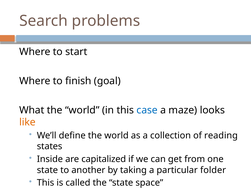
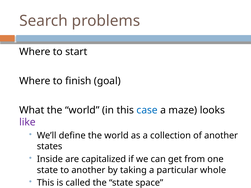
like colour: orange -> purple
of reading: reading -> another
folder: folder -> whole
